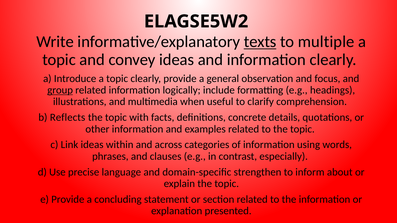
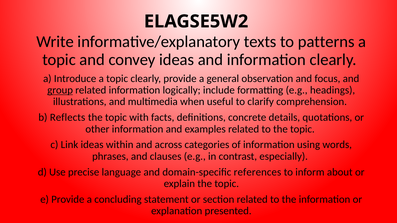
texts underline: present -> none
multiple: multiple -> patterns
strengthen: strengthen -> references
